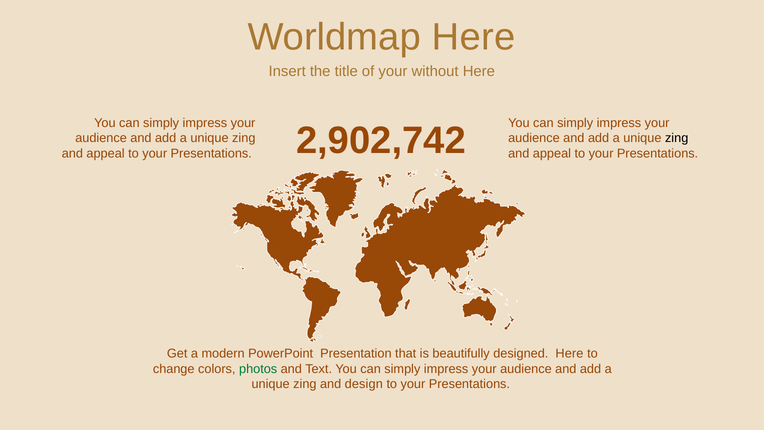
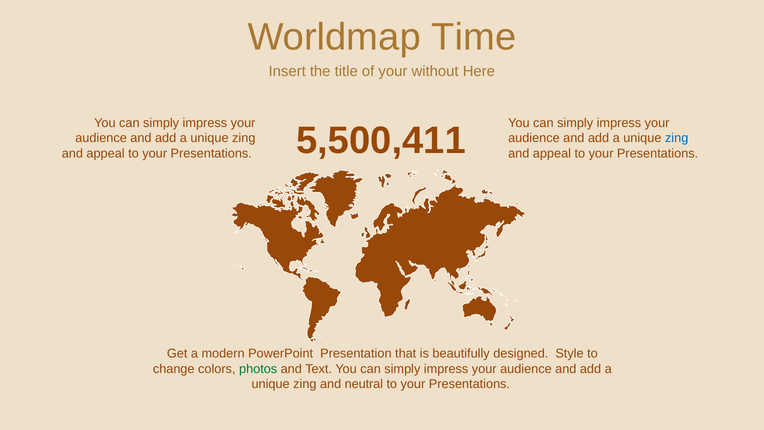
Worldmap Here: Here -> Time
2,902,742: 2,902,742 -> 5,500,411
zing at (677, 138) colour: black -> blue
designed Here: Here -> Style
design: design -> neutral
